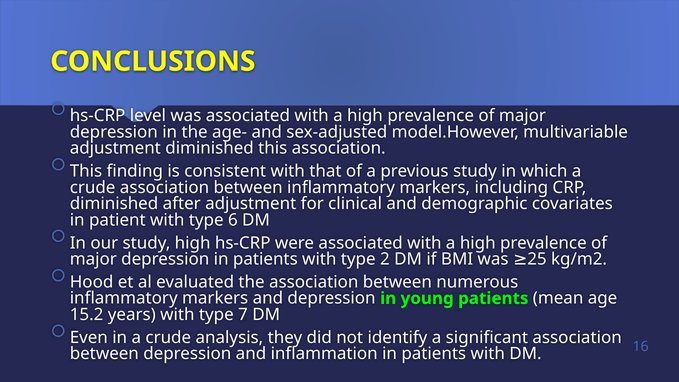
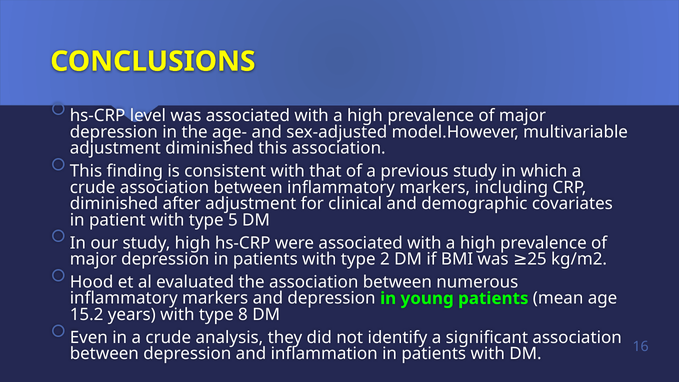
6: 6 -> 5
7: 7 -> 8
